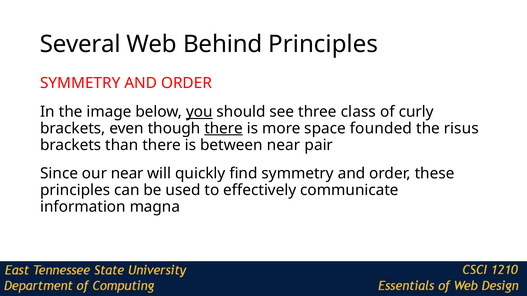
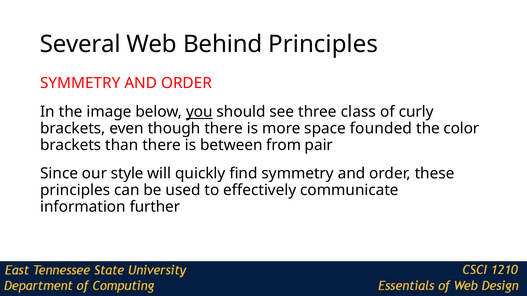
there at (224, 129) underline: present -> none
risus: risus -> color
between near: near -> from
our near: near -> style
magna: magna -> further
